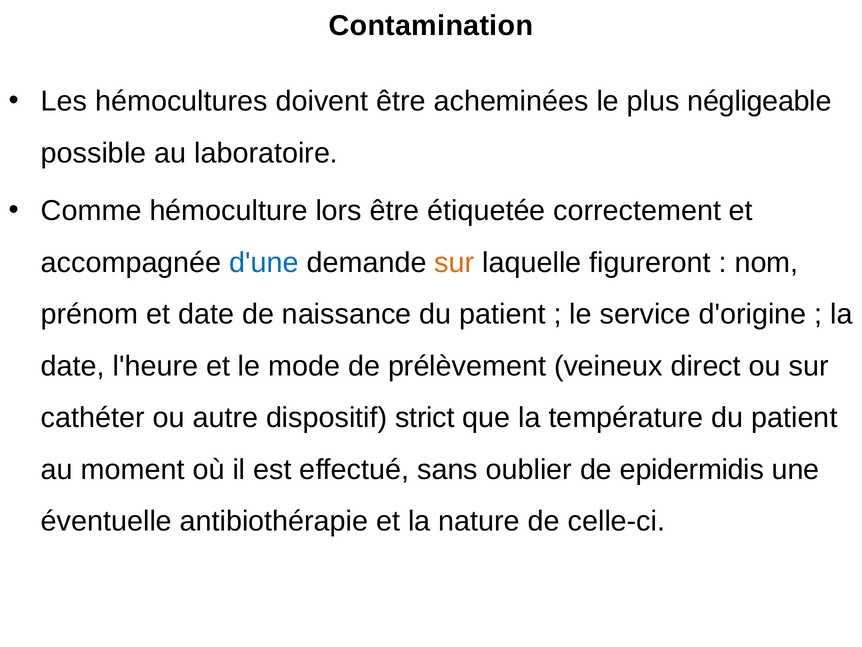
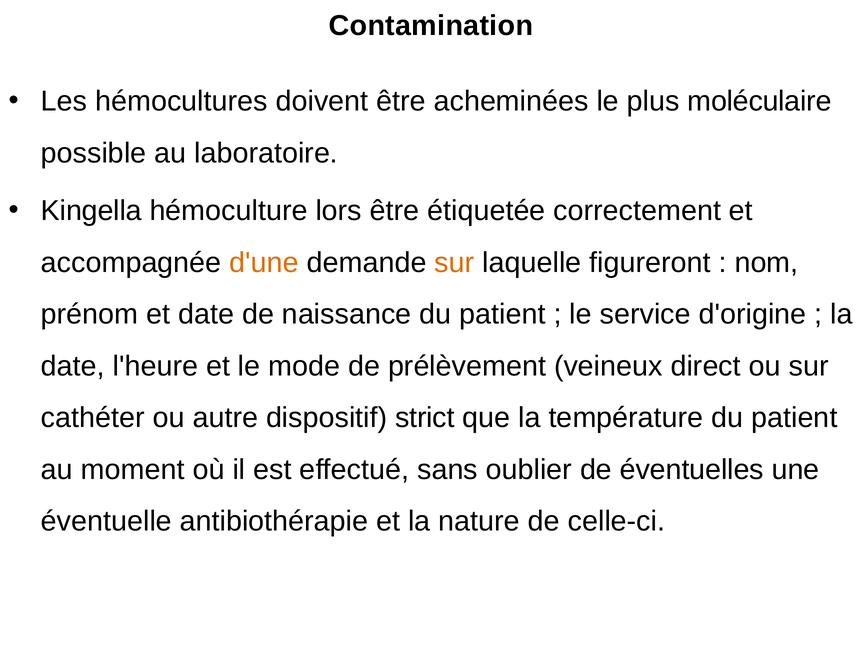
négligeable: négligeable -> moléculaire
Comme: Comme -> Kingella
d'une colour: blue -> orange
epidermidis: epidermidis -> éventuelles
